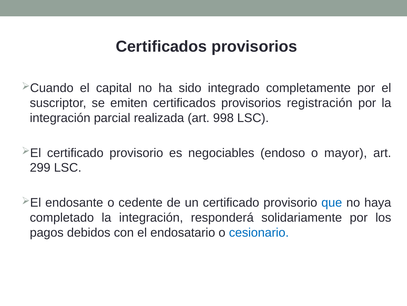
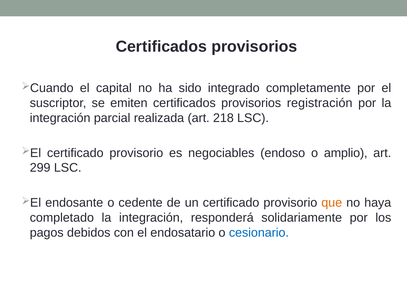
998: 998 -> 218
mayor: mayor -> amplio
que colour: blue -> orange
